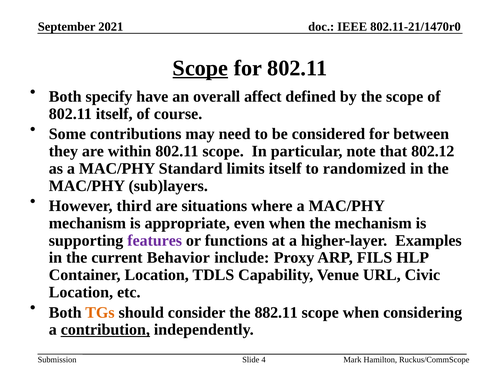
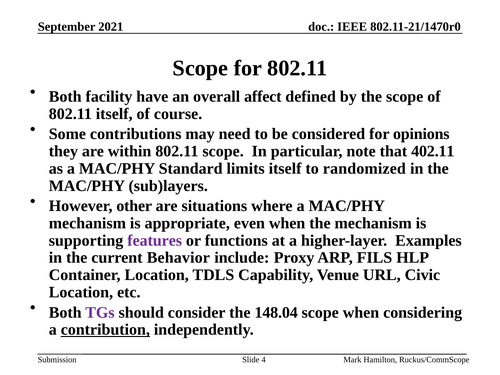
Scope at (200, 68) underline: present -> none
specify: specify -> facility
between: between -> opinions
802.12: 802.12 -> 402.11
third: third -> other
TGs colour: orange -> purple
882.11: 882.11 -> 148.04
